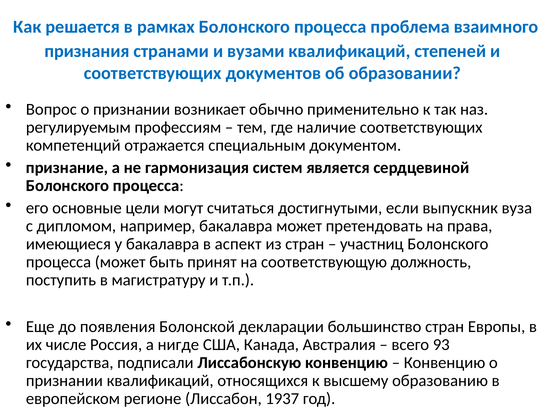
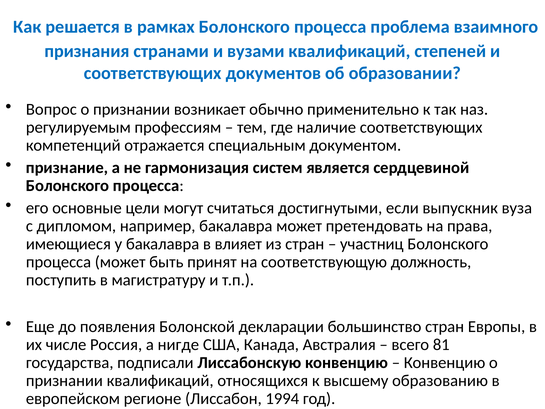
аспект: аспект -> влияет
93: 93 -> 81
1937: 1937 -> 1994
